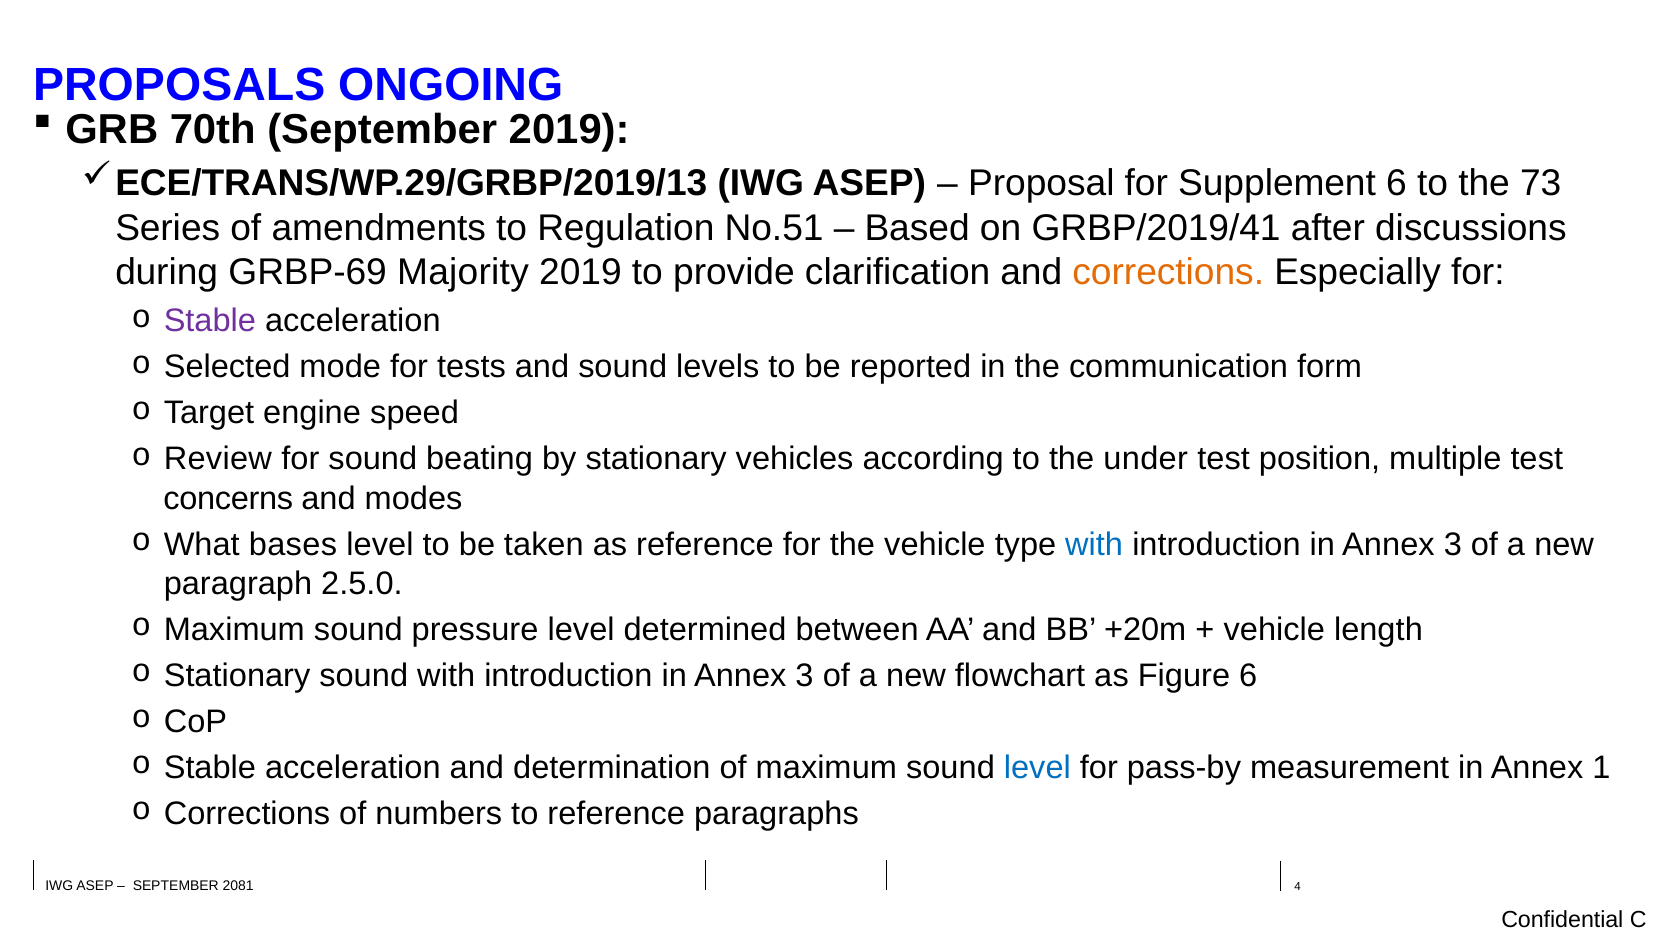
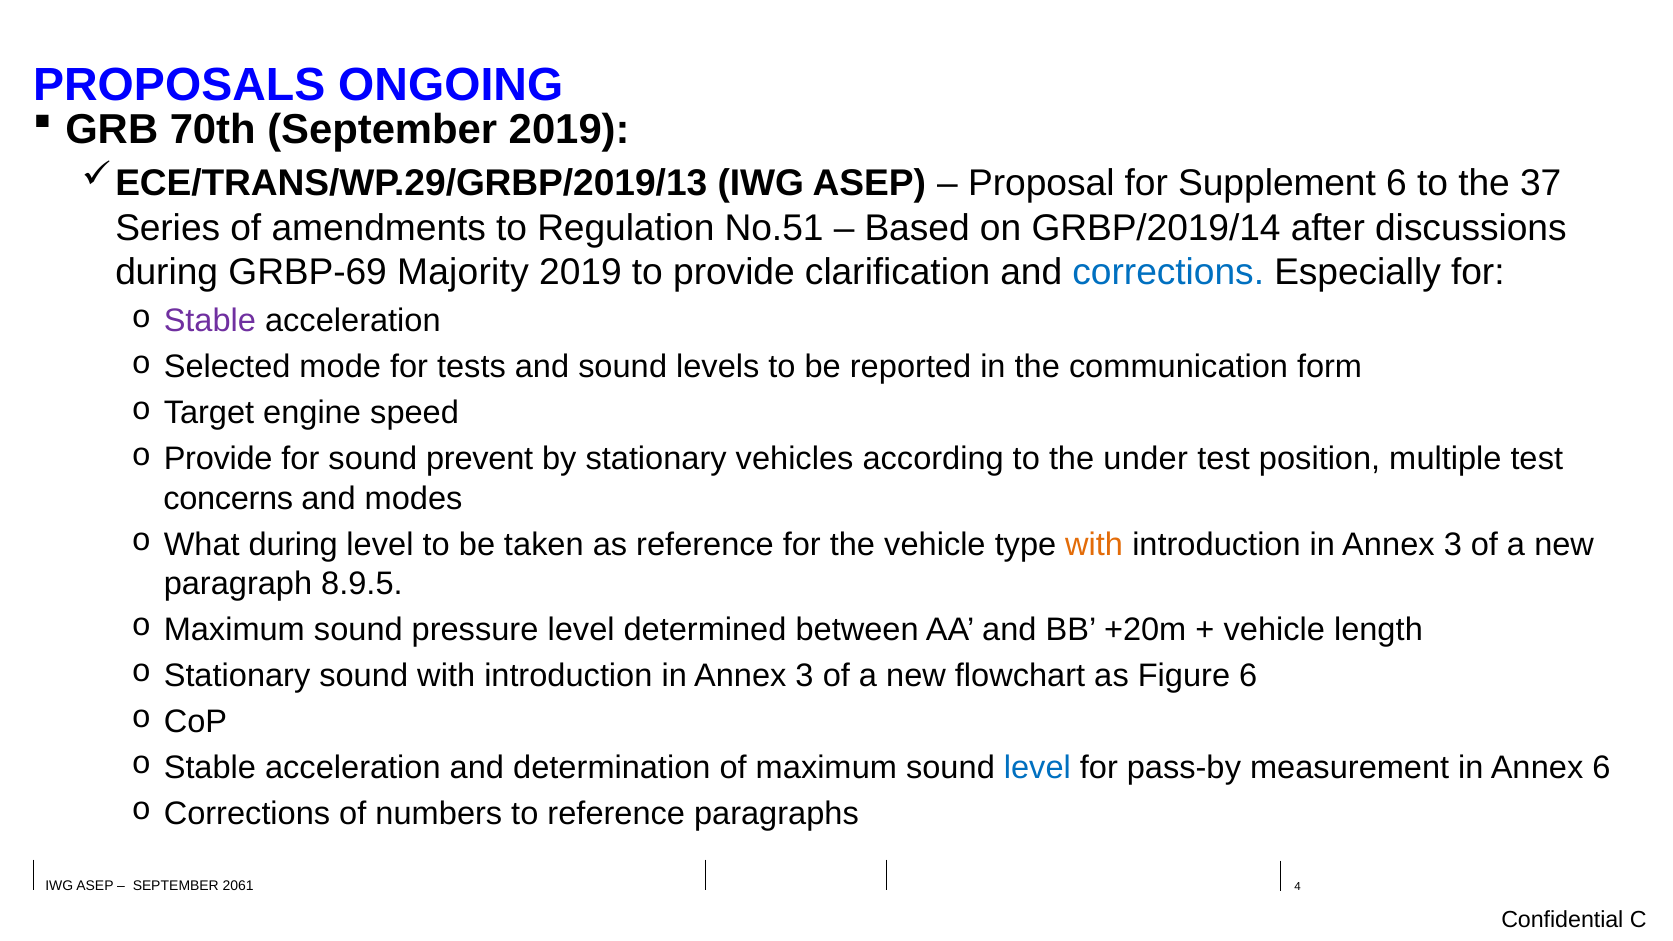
73: 73 -> 37
GRBP/2019/41: GRBP/2019/41 -> GRBP/2019/14
corrections at (1168, 273) colour: orange -> blue
Review at (218, 459): Review -> Provide
beating: beating -> prevent
What bases: bases -> during
with at (1094, 544) colour: blue -> orange
2.5.0: 2.5.0 -> 8.9.5
Annex 1: 1 -> 6
2081: 2081 -> 2061
